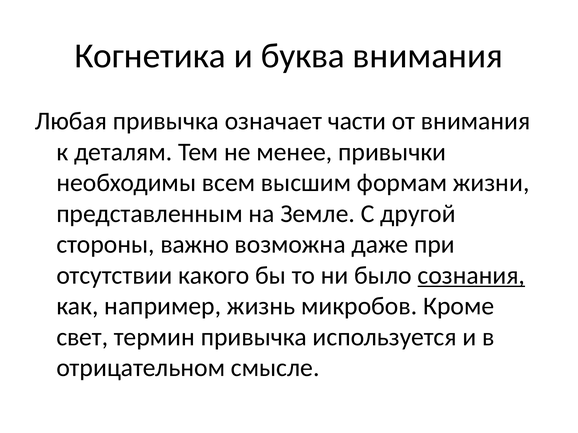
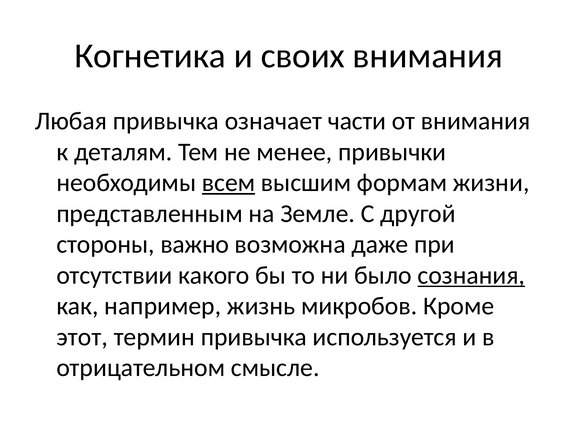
буква: буква -> своих
всем underline: none -> present
свет: свет -> этот
